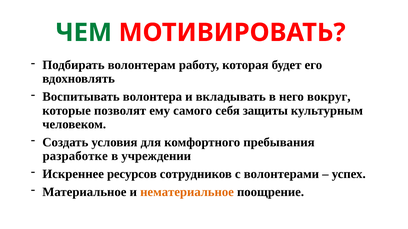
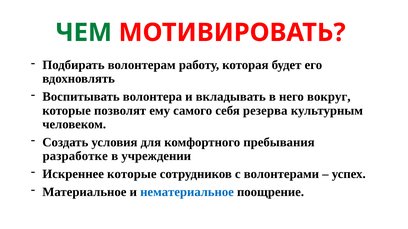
защиты: защиты -> резерва
Искреннее ресурсов: ресурсов -> которые
нематериальное colour: orange -> blue
